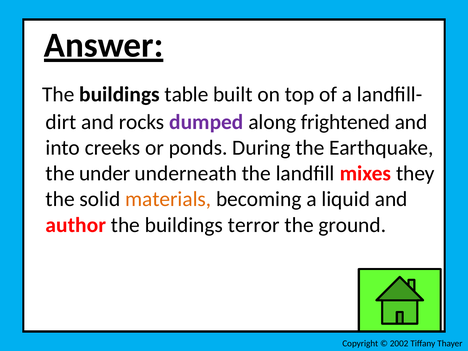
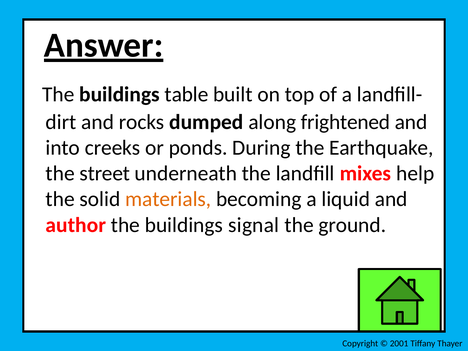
dumped colour: purple -> black
under: under -> street
they: they -> help
terror: terror -> signal
2002: 2002 -> 2001
